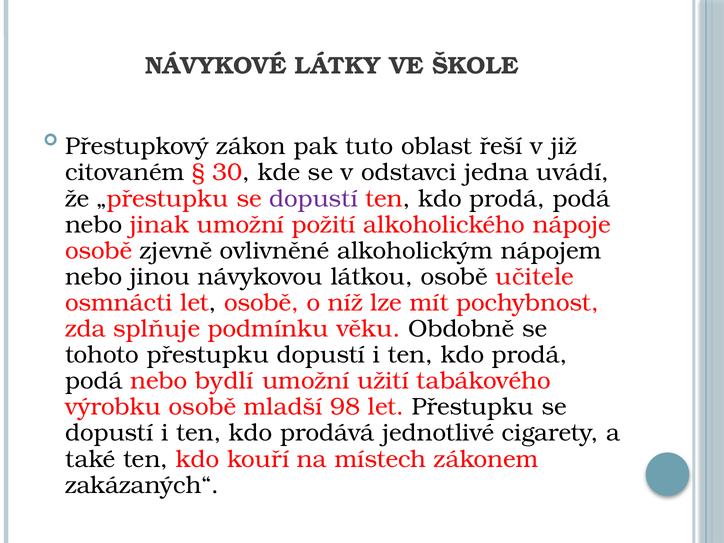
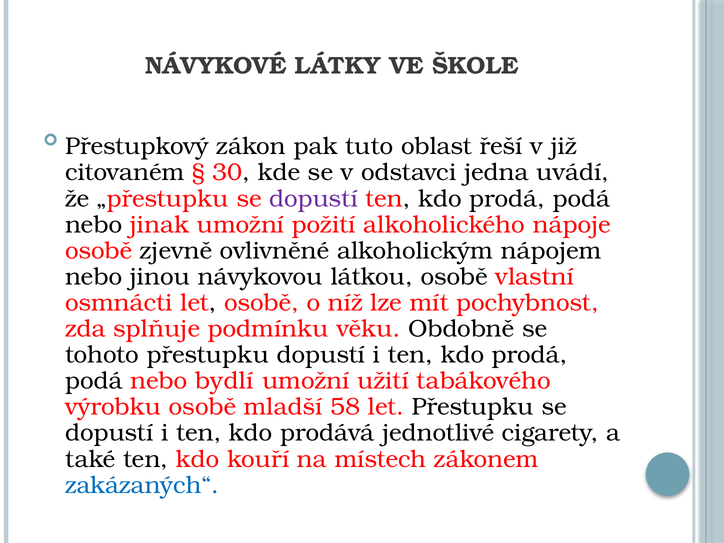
učitele: učitele -> vlastní
98: 98 -> 58
zakázaných“ colour: black -> blue
